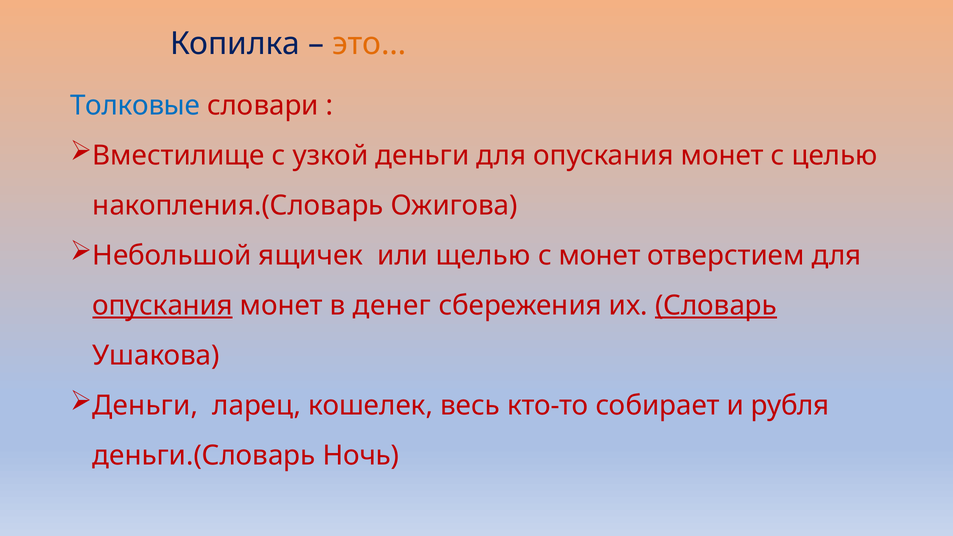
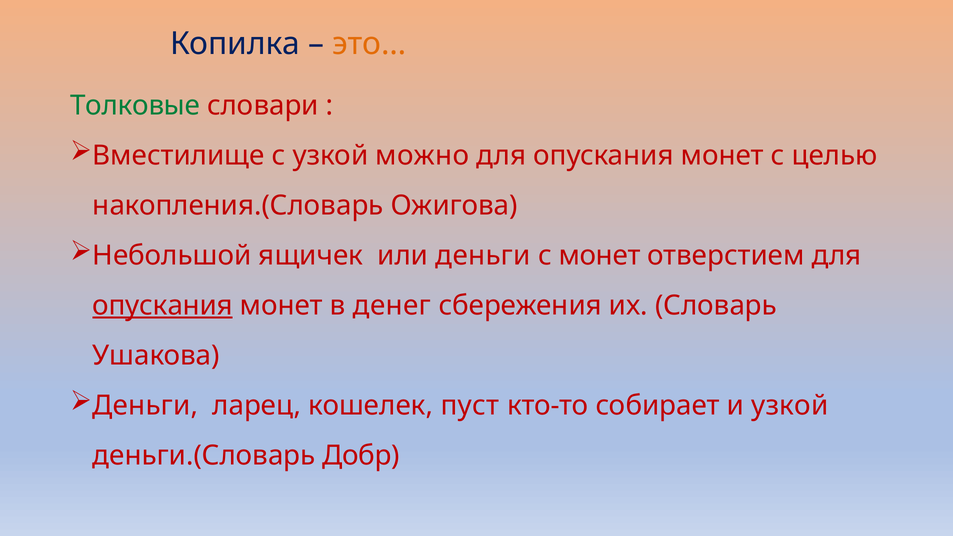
Толковые colour: blue -> green
узкой деньги: деньги -> можно
или щелью: щелью -> деньги
Словарь underline: present -> none
весь: весь -> пуст
и рубля: рубля -> узкой
Ночь: Ночь -> Добр
